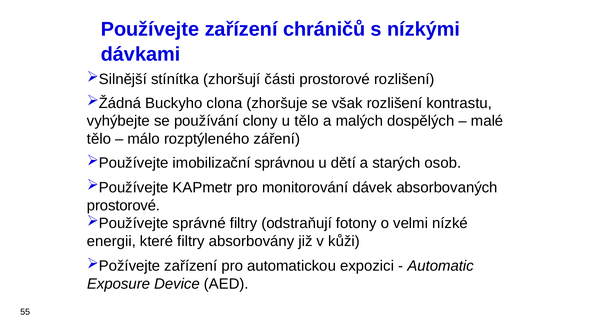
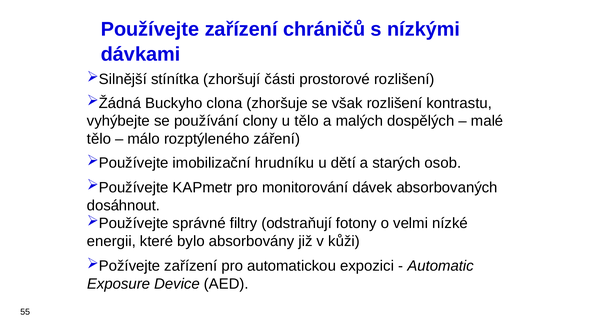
správnou: správnou -> hrudníku
prostorové at (124, 205): prostorové -> dosáhnout
které filtry: filtry -> bylo
